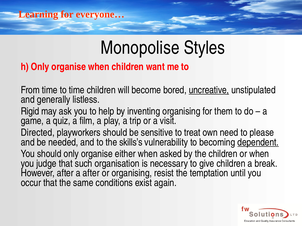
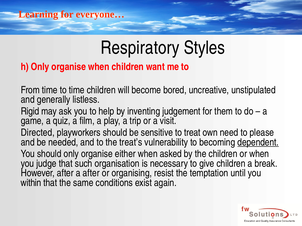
Monopolise: Monopolise -> Respiratory
uncreative underline: present -> none
inventing organising: organising -> judgement
skills’s: skills’s -> treat’s
occur: occur -> within
